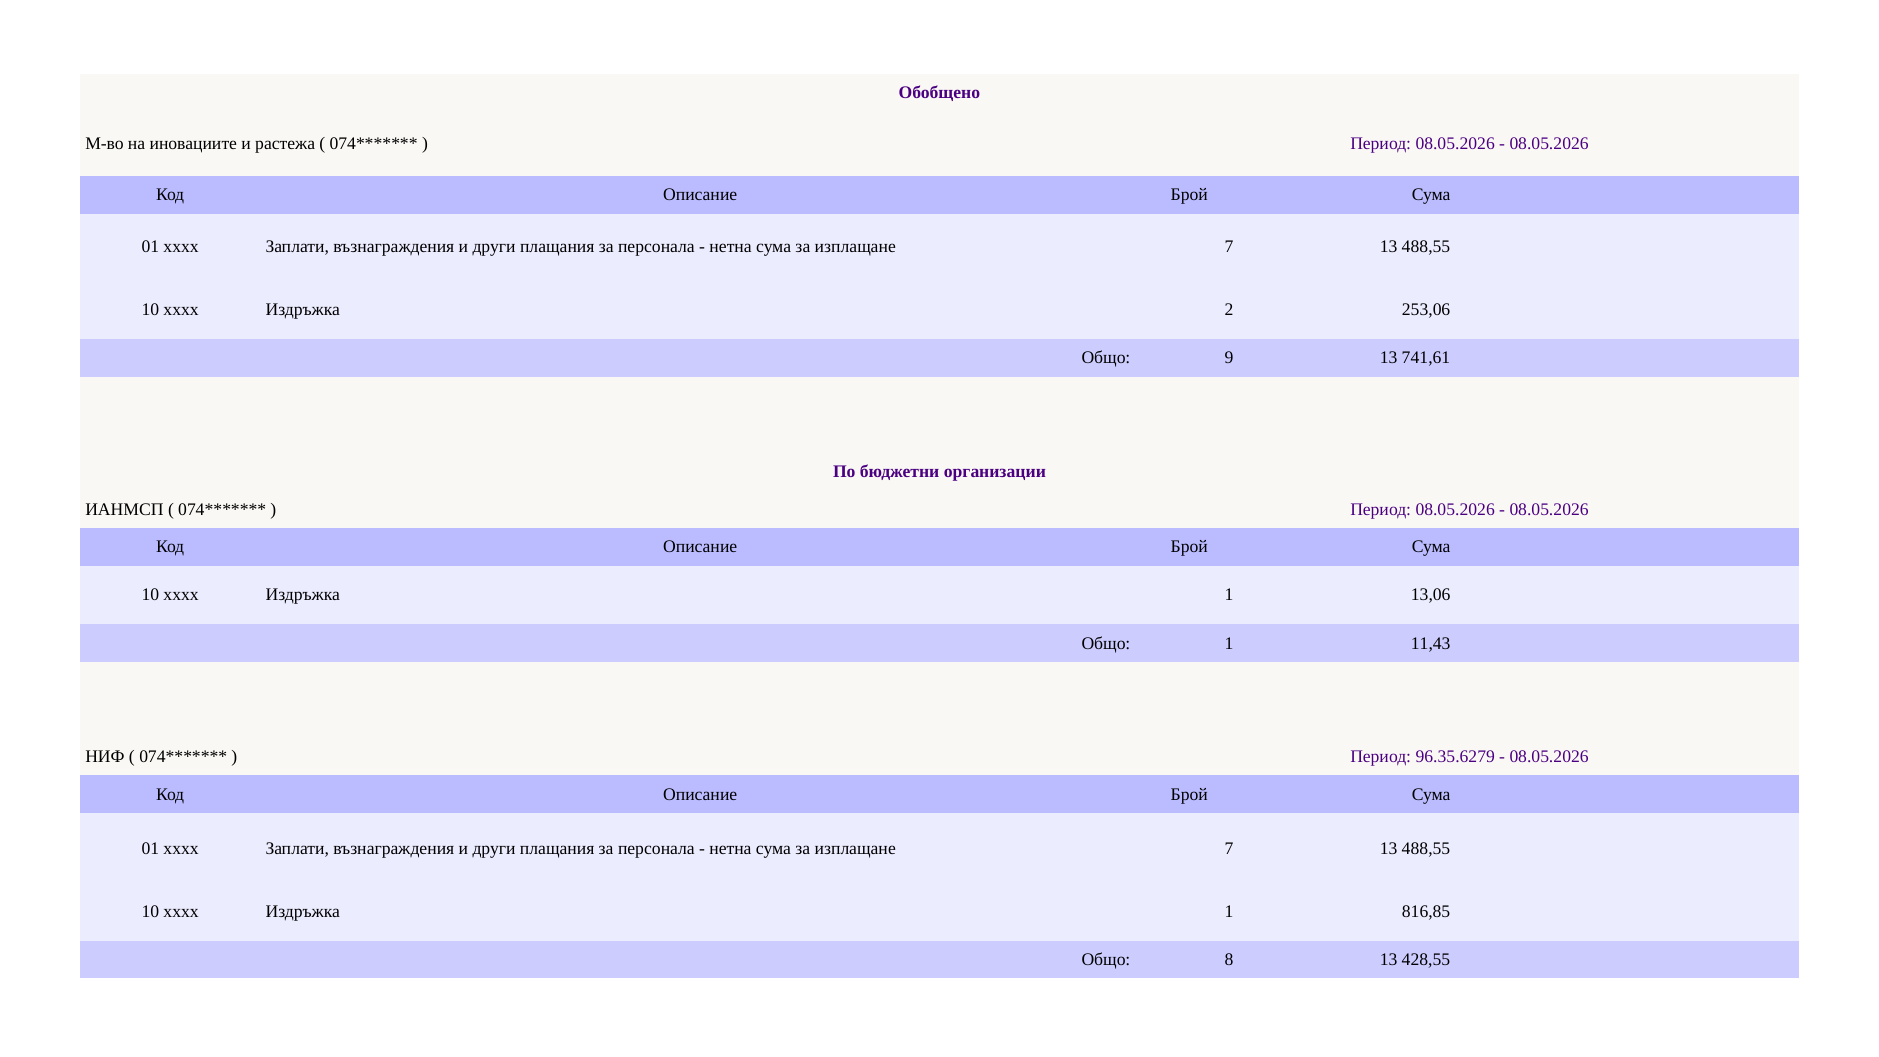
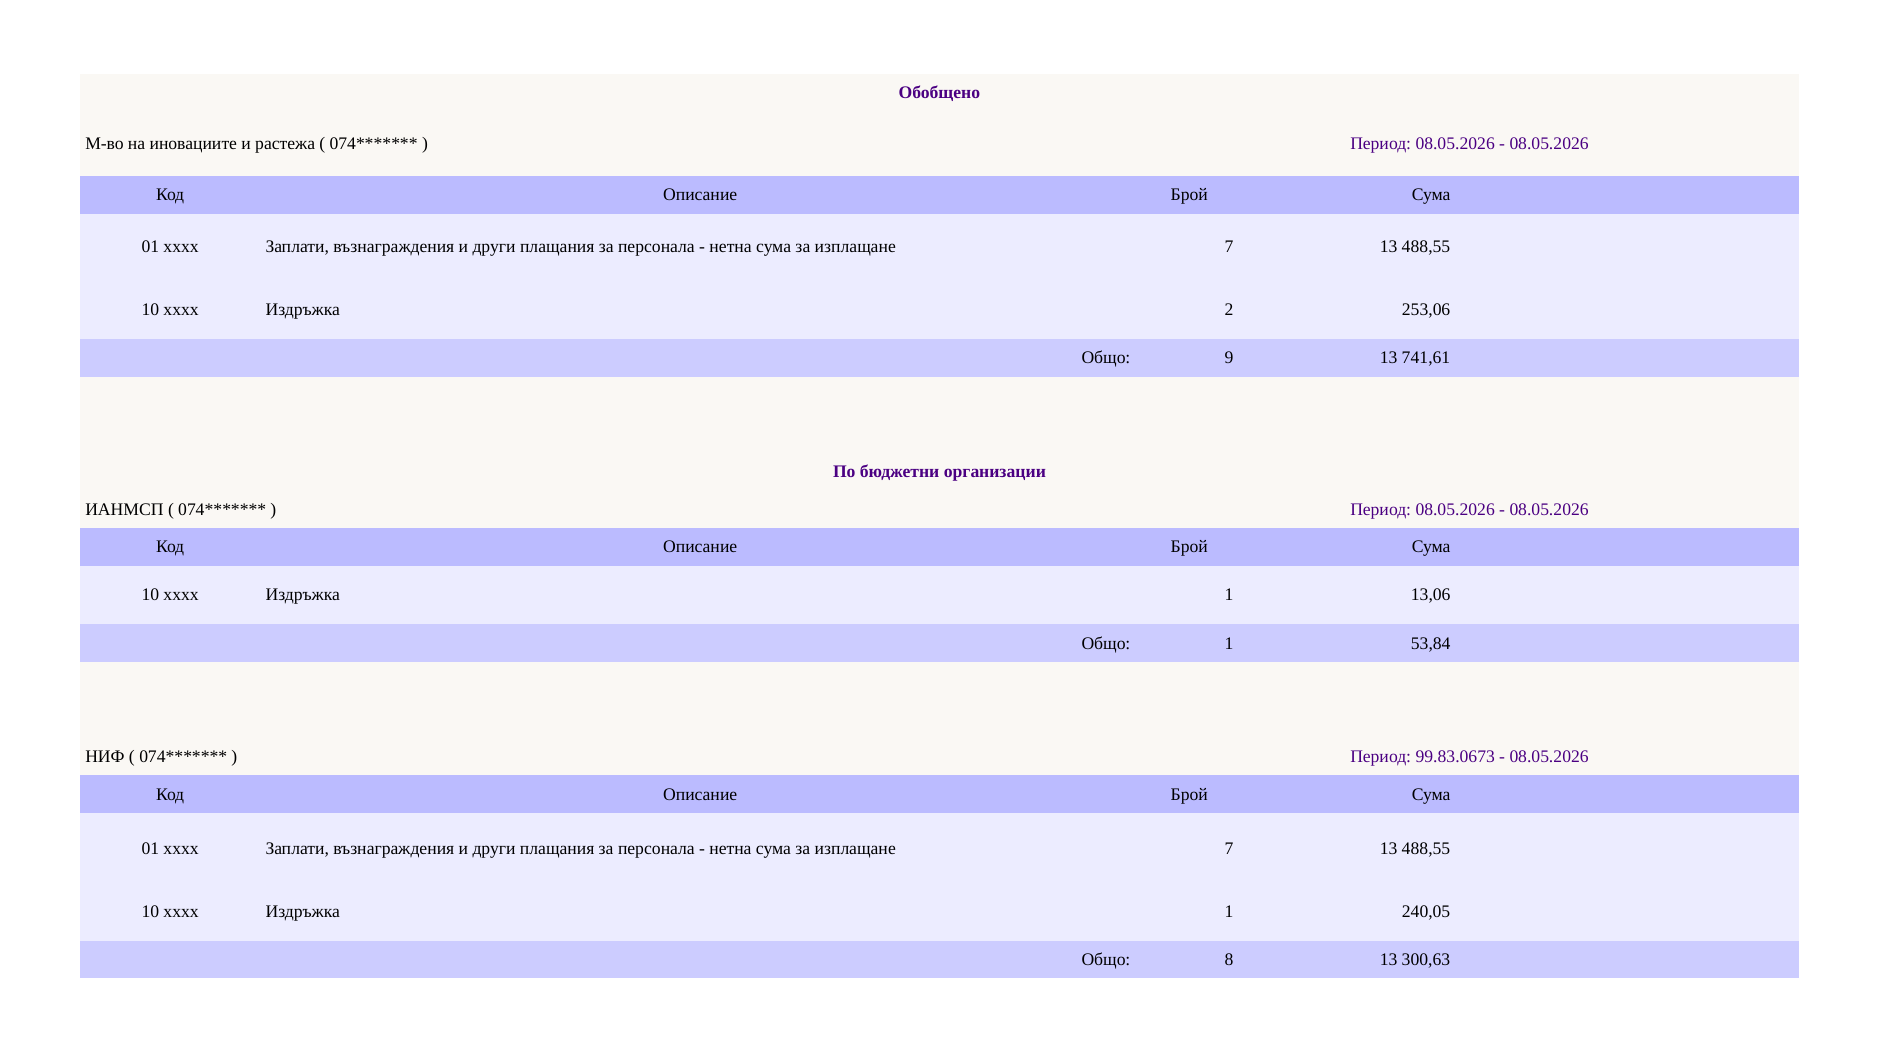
11,43: 11,43 -> 53,84
96.35.6279: 96.35.6279 -> 99.83.0673
816,85: 816,85 -> 240,05
428,55: 428,55 -> 300,63
